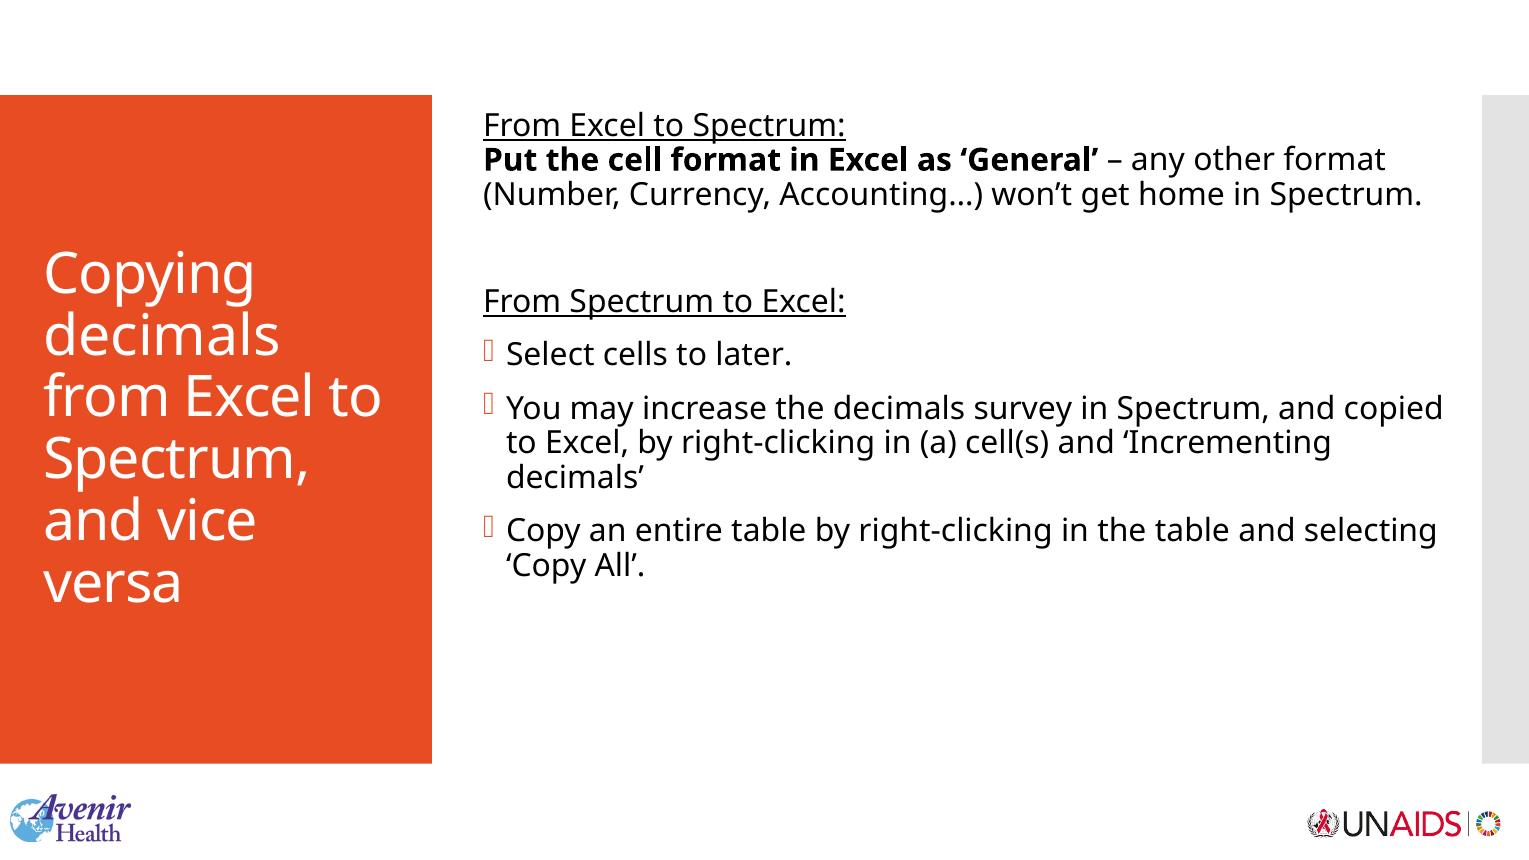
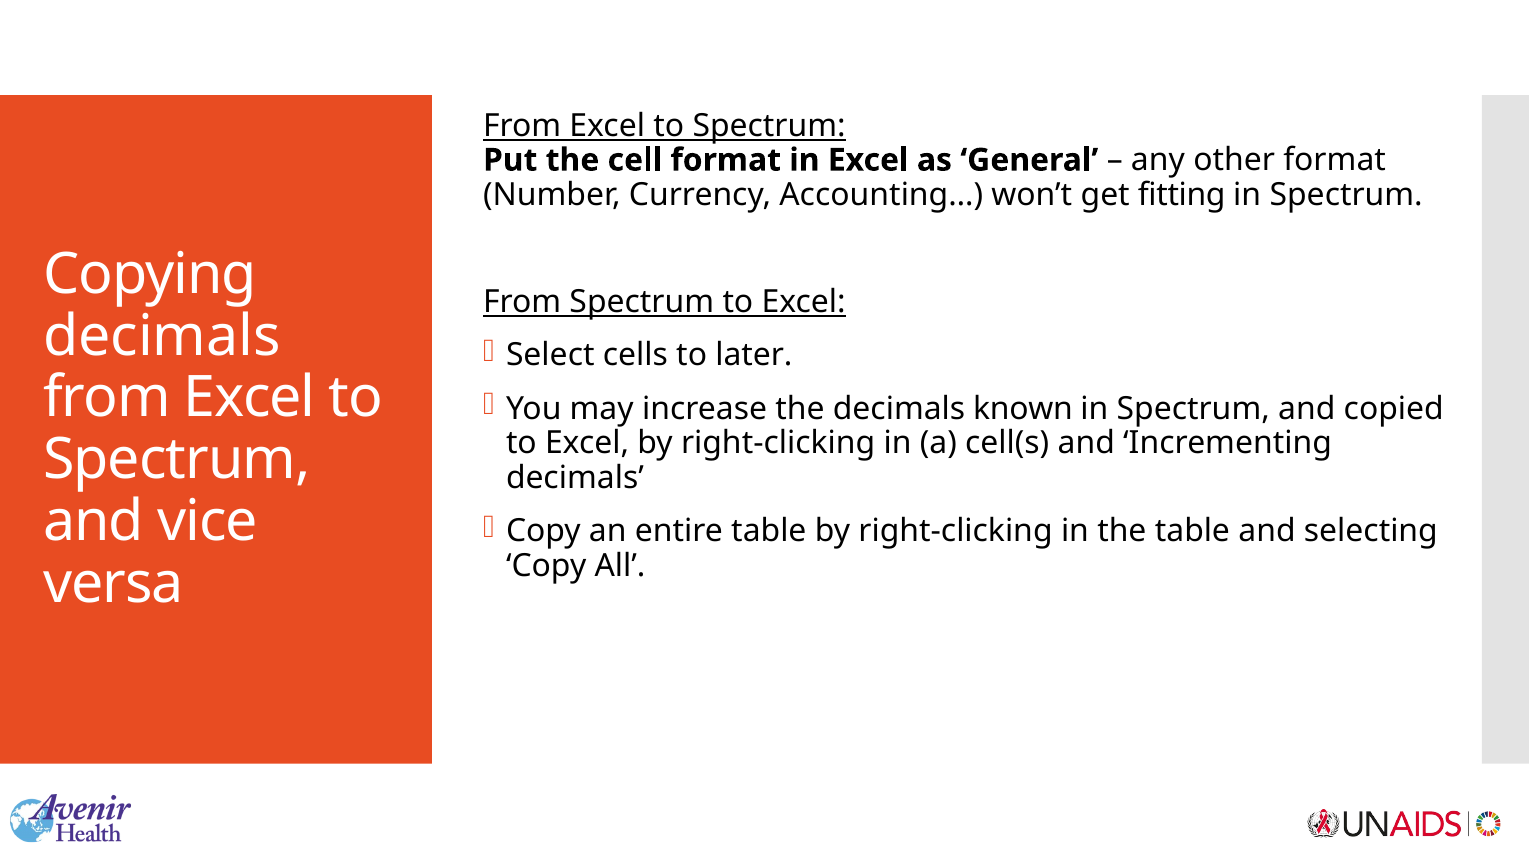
home: home -> fitting
survey: survey -> known
